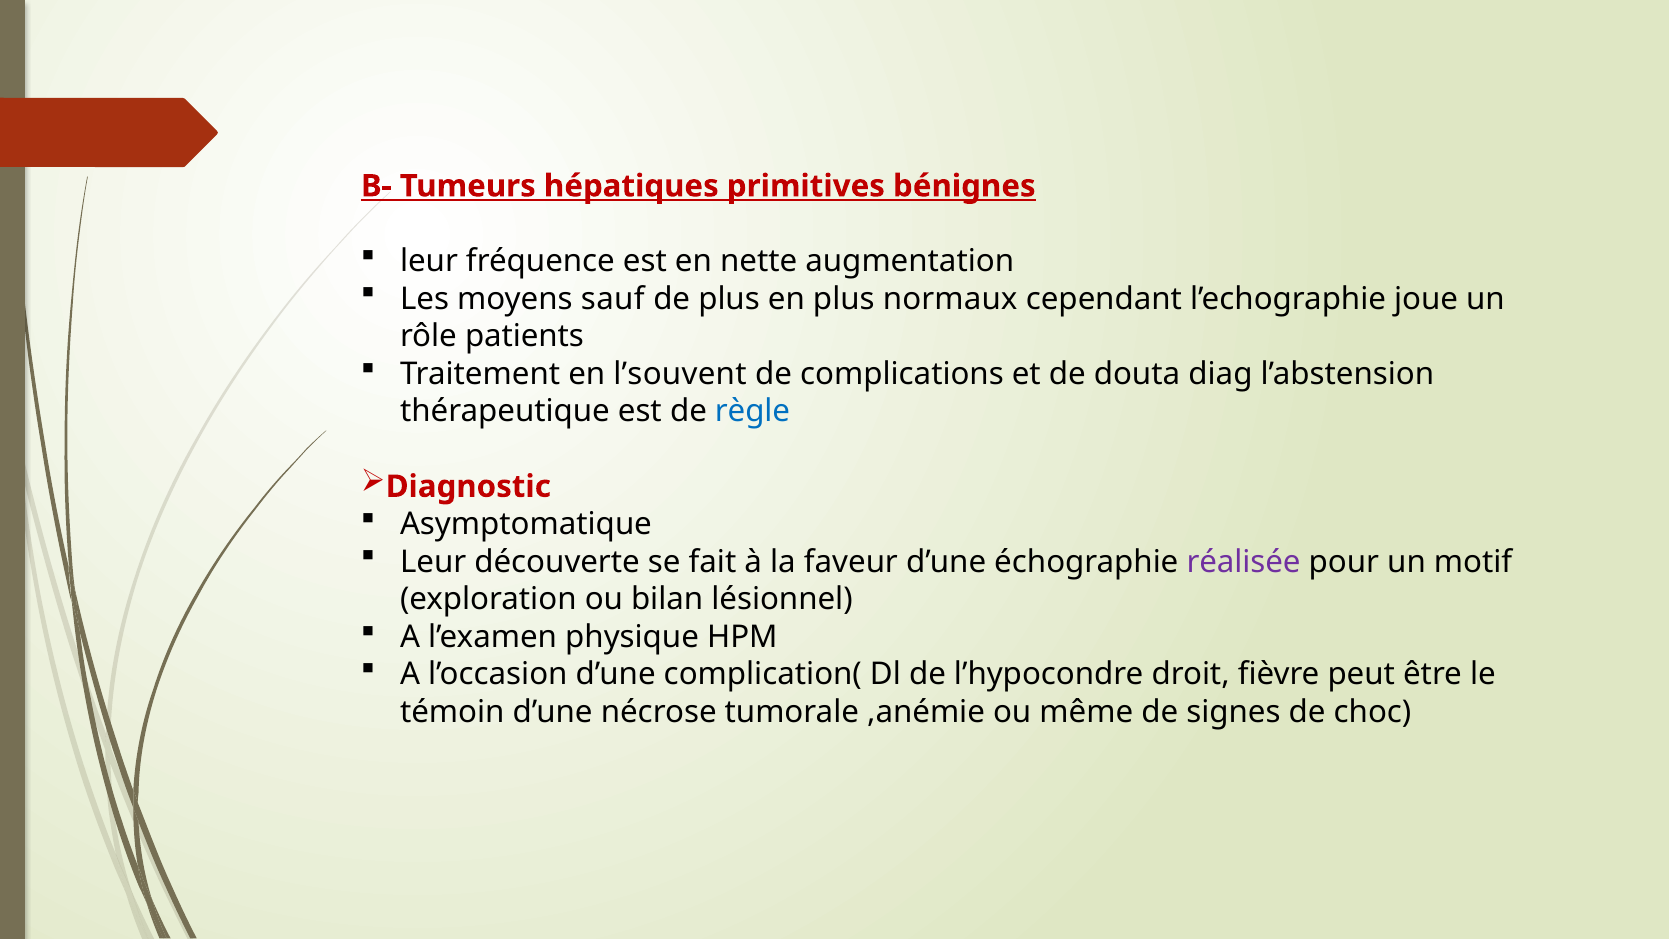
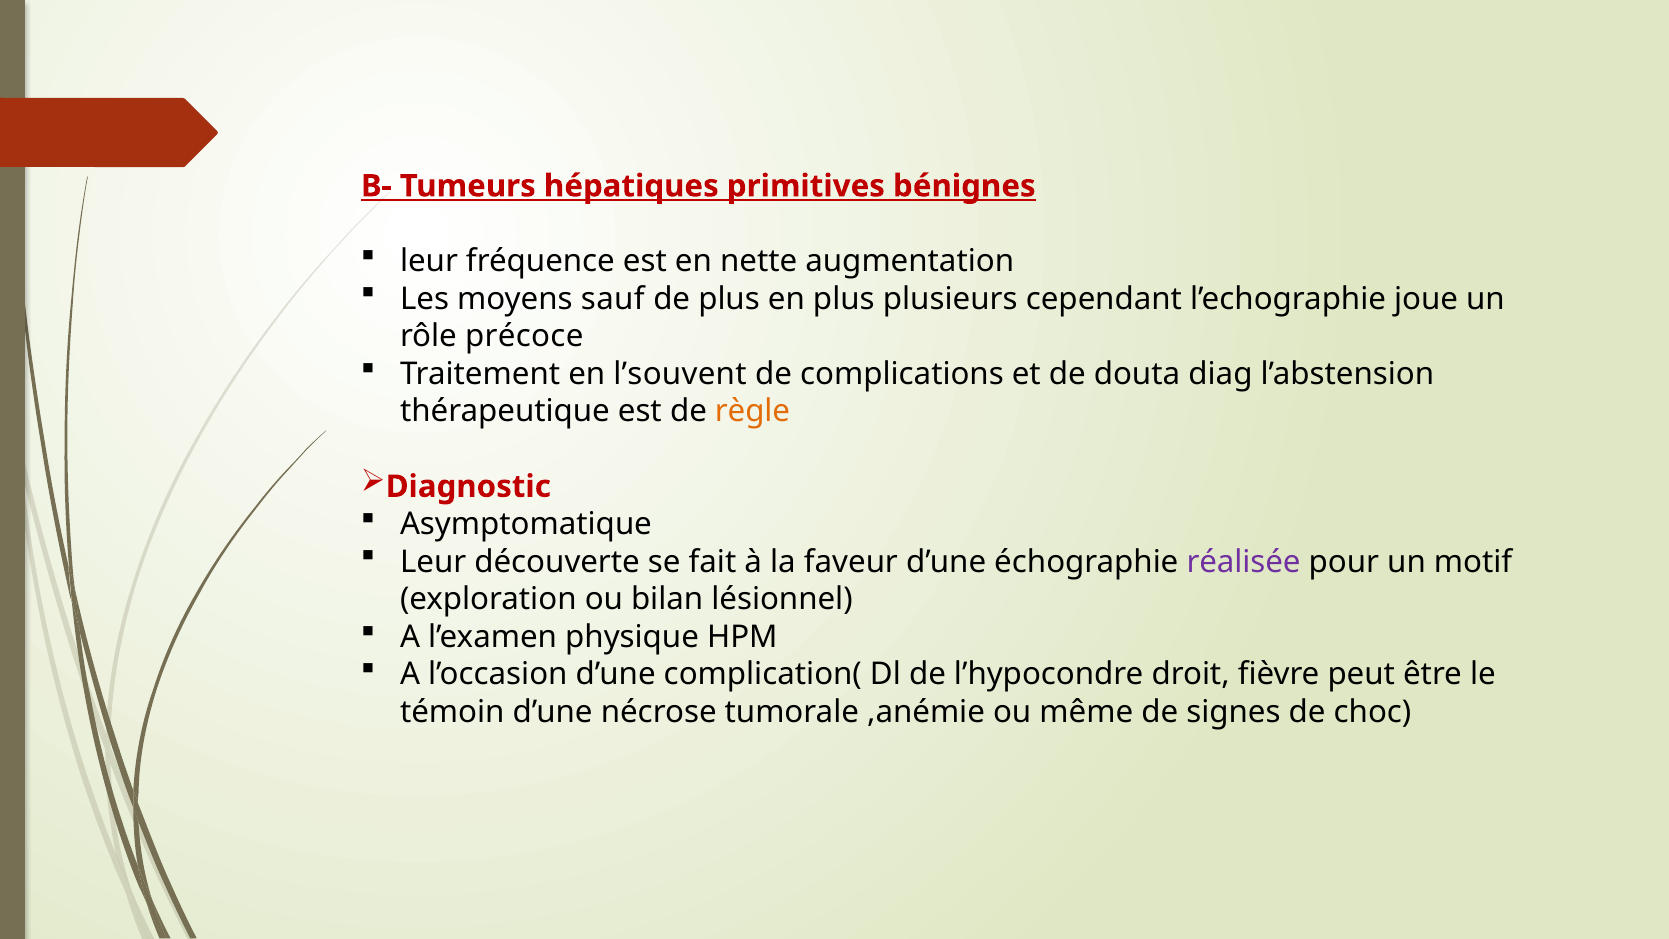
normaux: normaux -> plusieurs
patients: patients -> précoce
règle colour: blue -> orange
